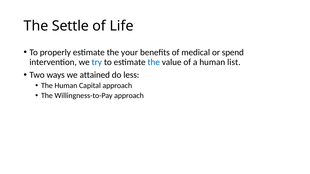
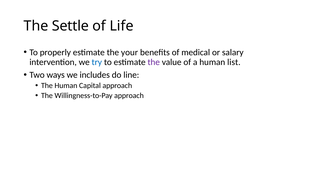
spend: spend -> salary
the at (154, 62) colour: blue -> purple
attained: attained -> includes
less: less -> line
